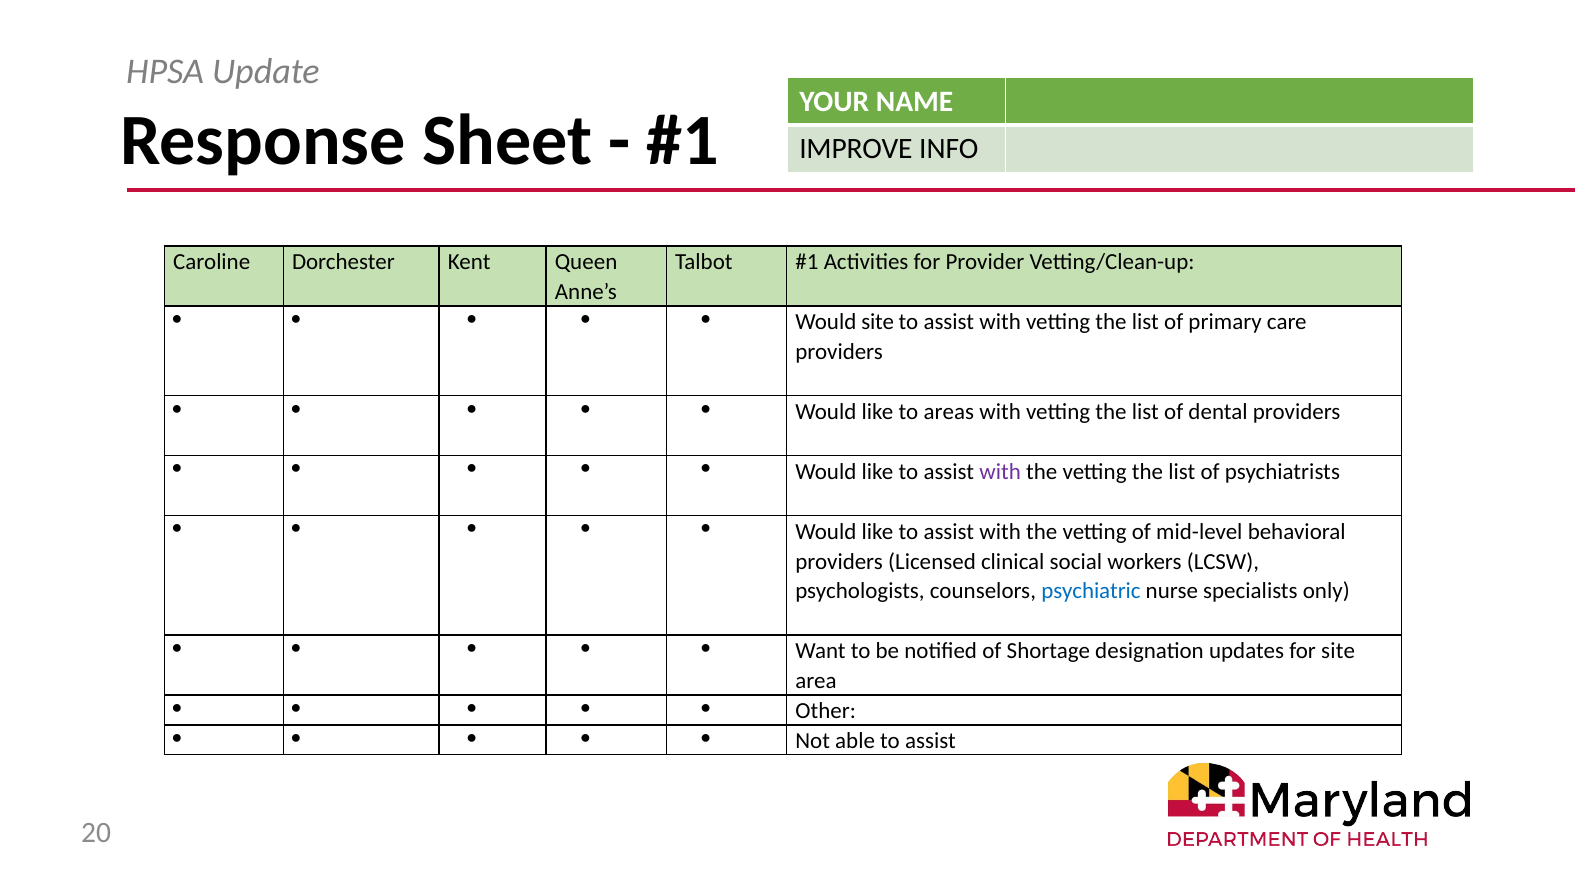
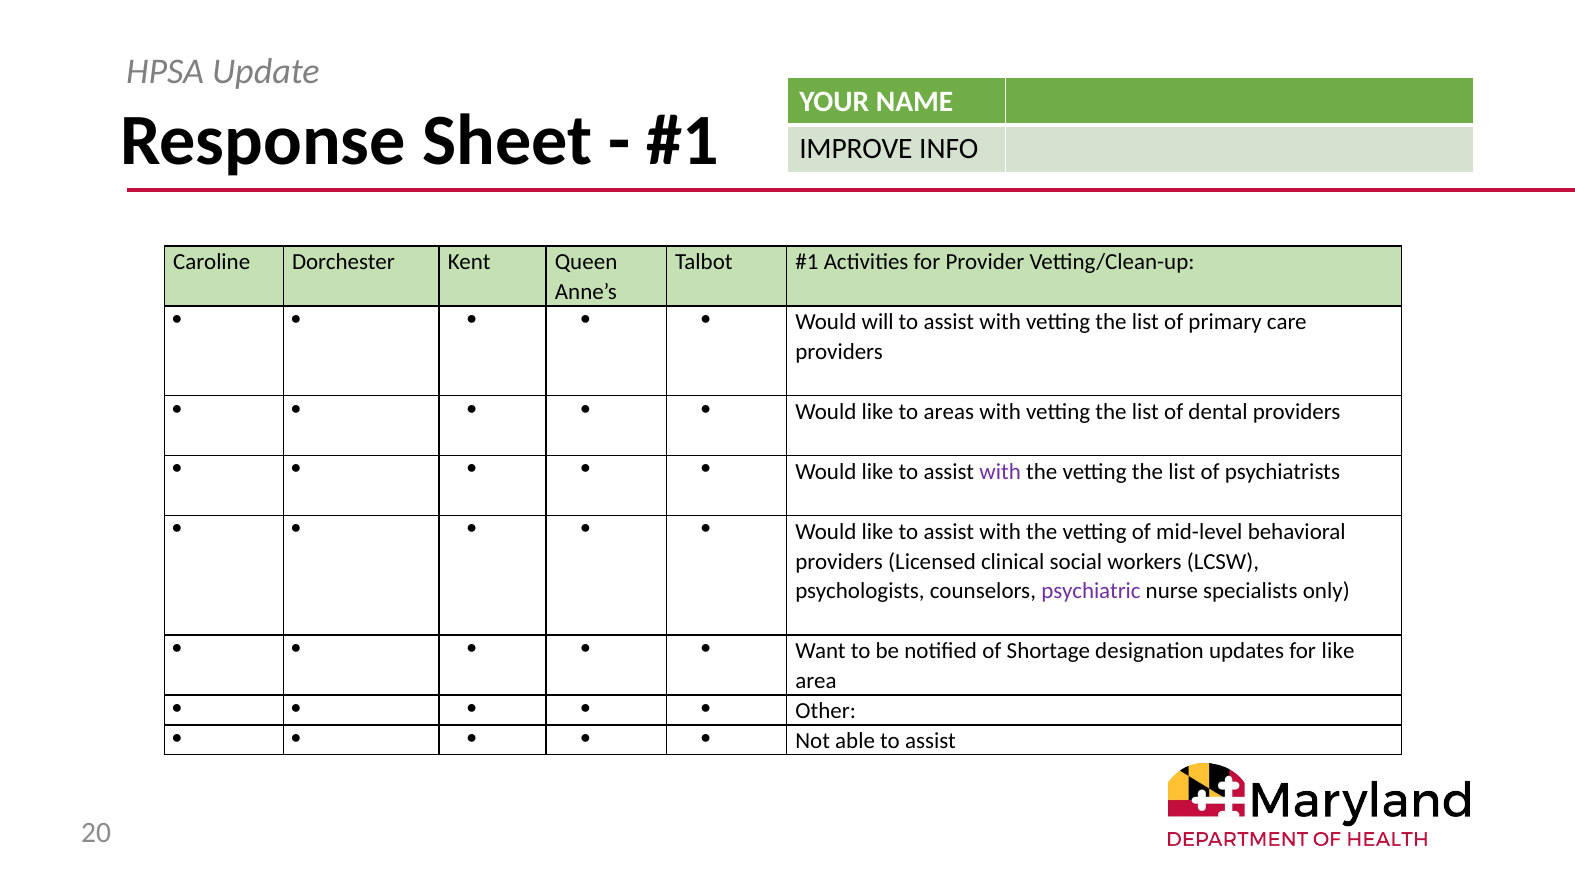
Would site: site -> will
psychiatric colour: blue -> purple
for site: site -> like
